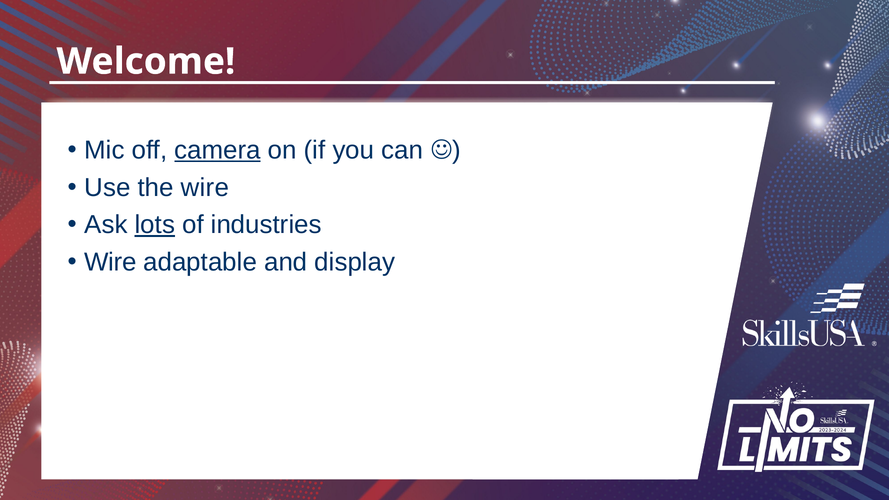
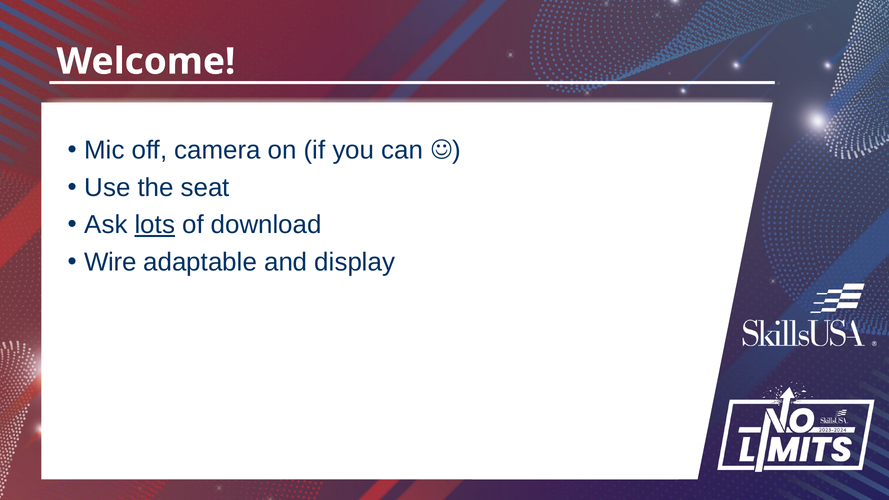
camera underline: present -> none
the wire: wire -> seat
industries: industries -> download
